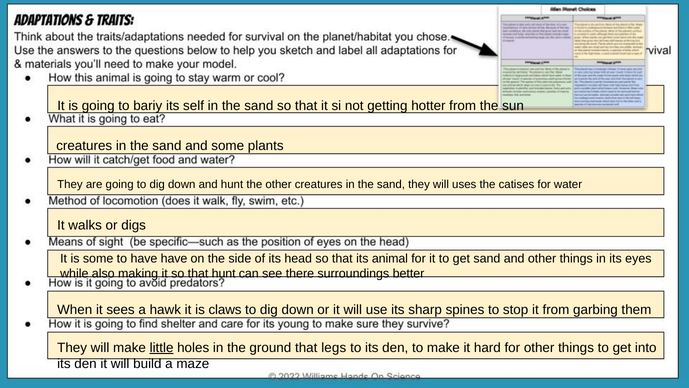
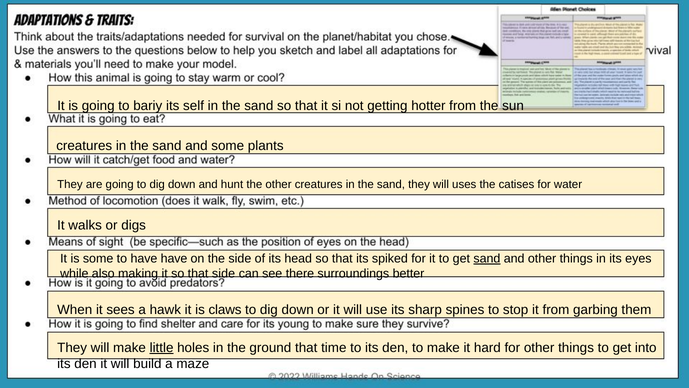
animal: animal -> spiked
sand at (487, 258) underline: none -> present
that hunt: hunt -> side
legs: legs -> time
